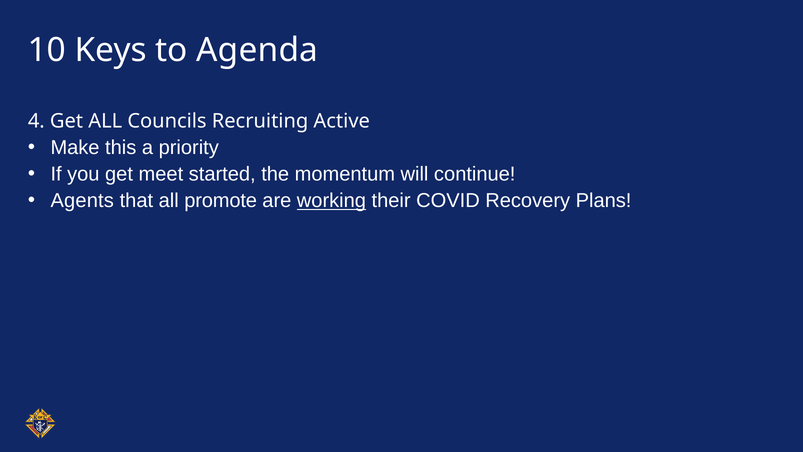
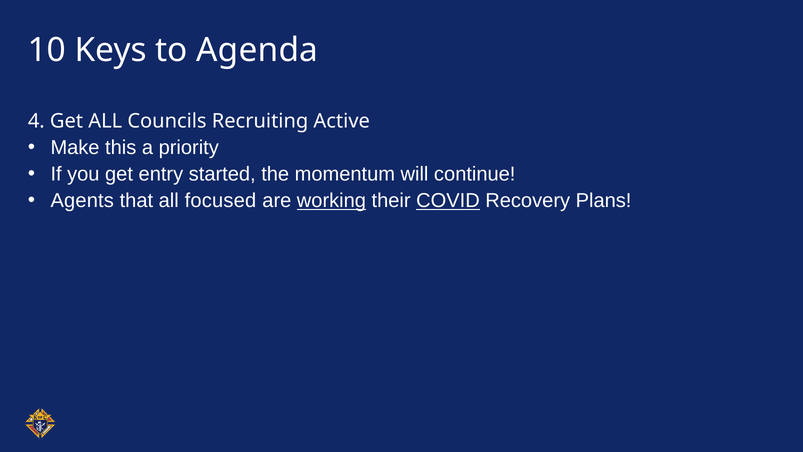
meet: meet -> entry
promote: promote -> focused
COVID underline: none -> present
